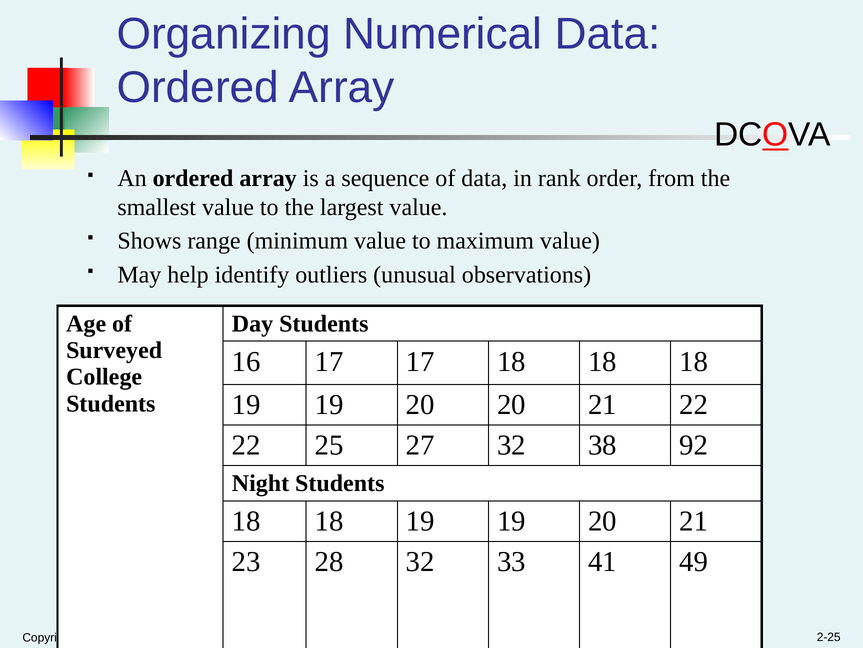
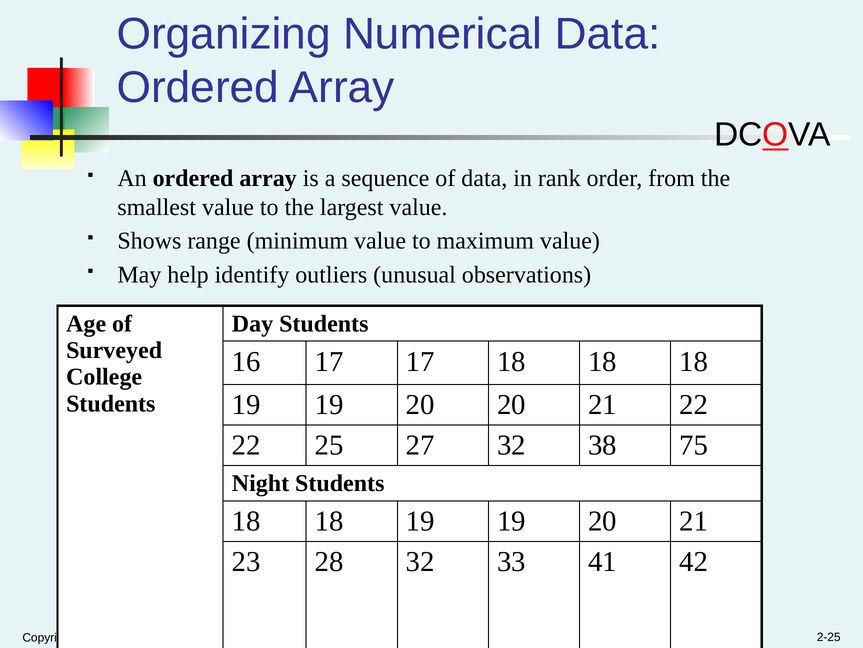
92: 92 -> 75
49: 49 -> 42
